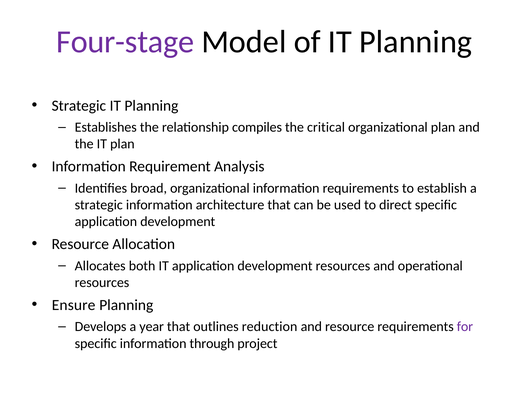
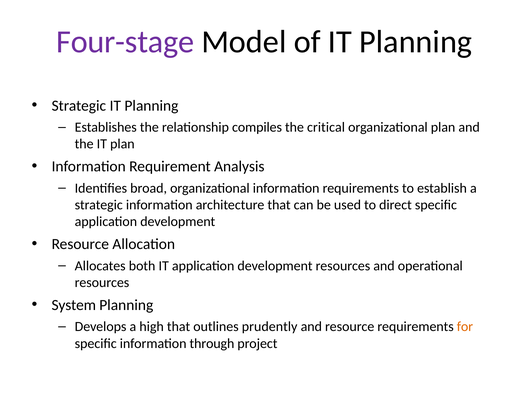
Ensure: Ensure -> System
year: year -> high
reduction: reduction -> prudently
for colour: purple -> orange
